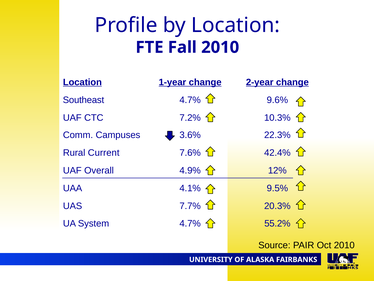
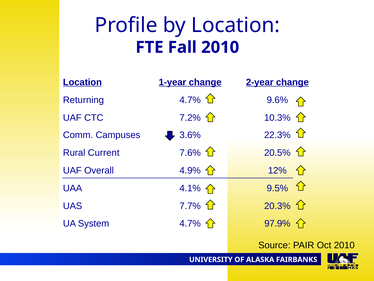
Southeast: Southeast -> Returning
42.4%: 42.4% -> 20.5%
55.2%: 55.2% -> 97.9%
